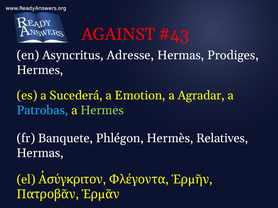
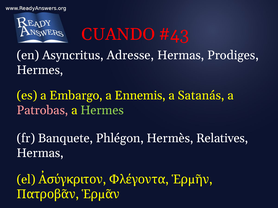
AGAINST: AGAINST -> CUANDO
Sucederá: Sucederá -> Embargo
Emotion: Emotion -> Ennemis
Agradar: Agradar -> Satanás
Patrobas colour: light blue -> pink
